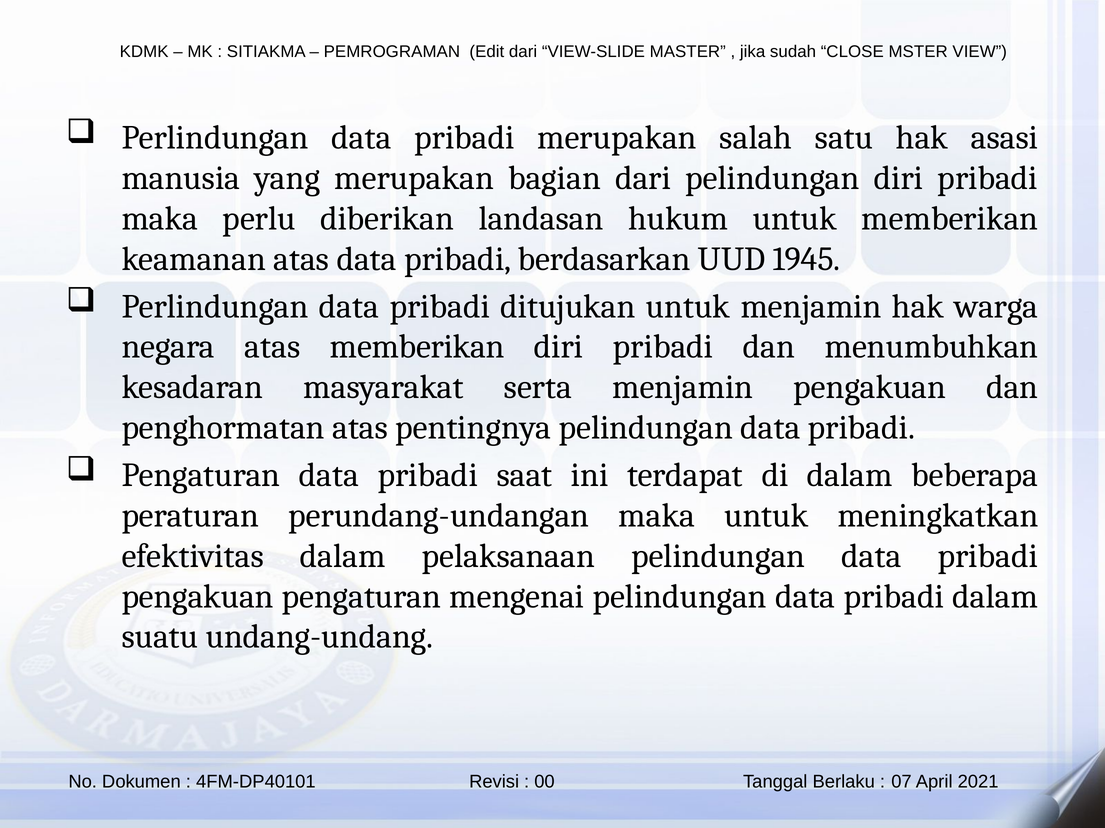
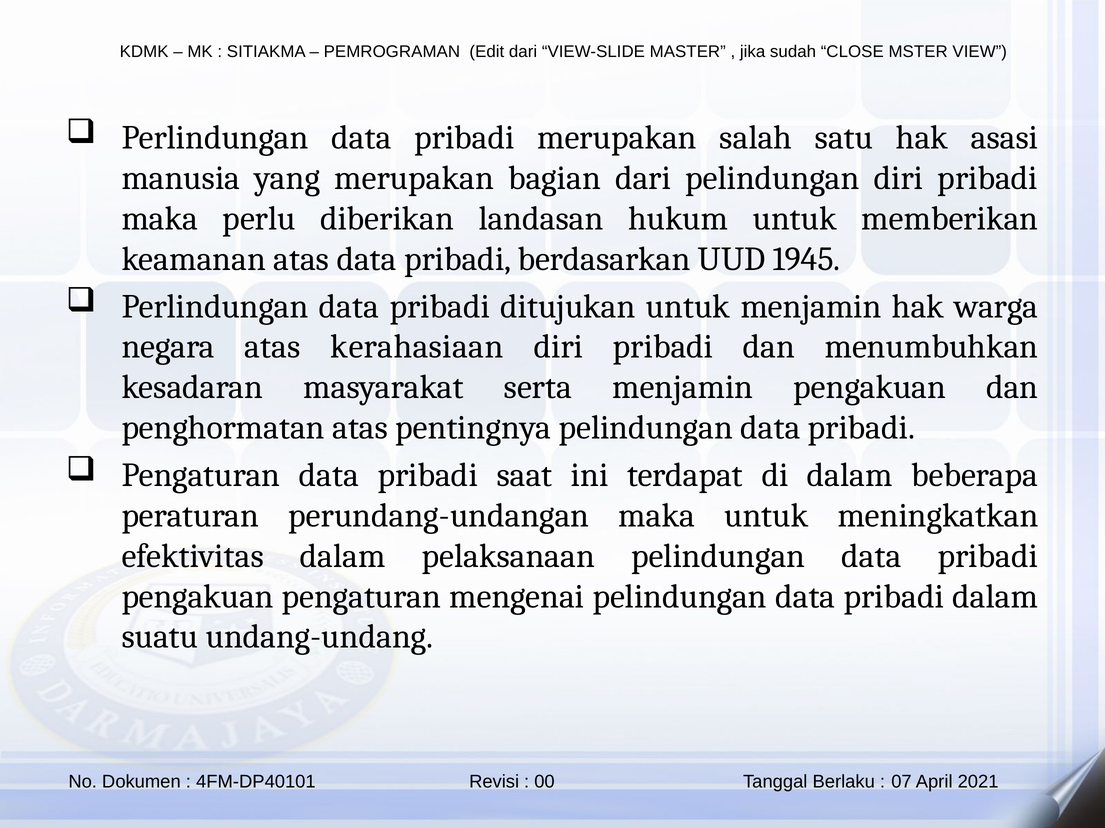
atas memberikan: memberikan -> kerahasiaan
